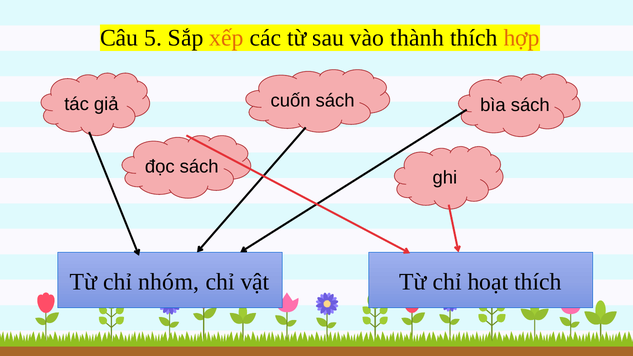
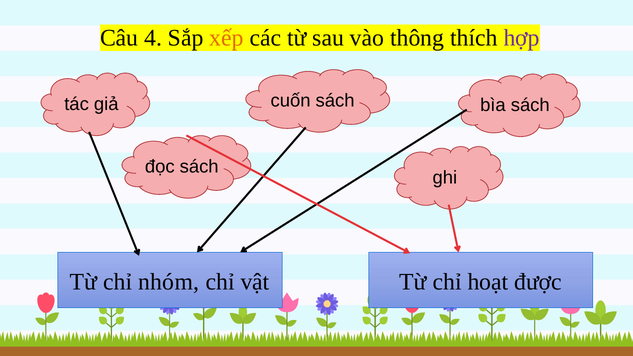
5: 5 -> 4
thành: thành -> thông
hợp colour: orange -> purple
hoạt thích: thích -> được
